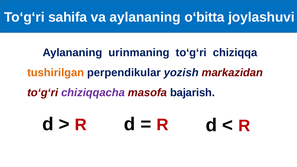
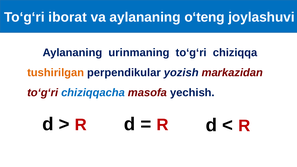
sahifa: sahifa -> iborat
o‘bitta: o‘bitta -> o‘teng
chiziqqacha colour: purple -> blue
bajarish: bajarish -> yechish
